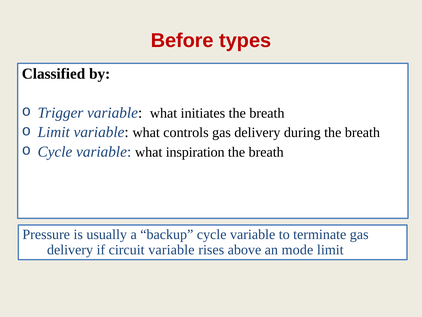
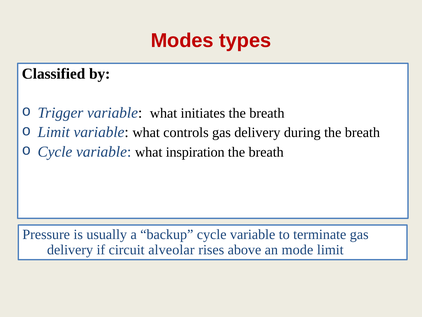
Before: Before -> Modes
circuit variable: variable -> alveolar
